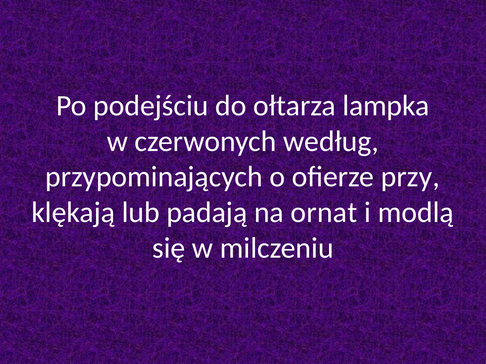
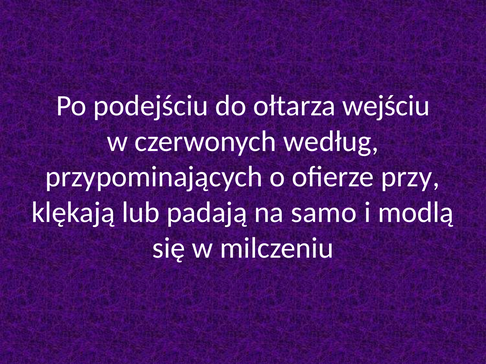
lampka: lampka -> wejściu
ornat: ornat -> samo
